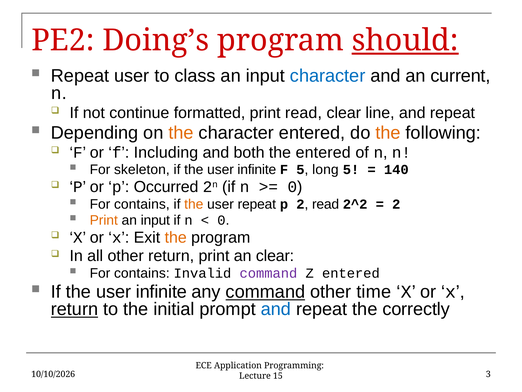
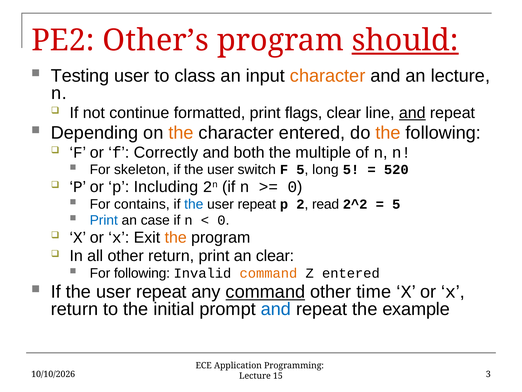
Doing’s: Doing’s -> Other’s
Repeat at (80, 76): Repeat -> Testing
character at (328, 76) colour: blue -> orange
an current: current -> lecture
print read: read -> flags
and at (412, 113) underline: none -> present
Including: Including -> Correctly
the entered: entered -> multiple
infinite at (257, 169): infinite -> switch
140: 140 -> 520
Occurred: Occurred -> Including
the at (194, 204) colour: orange -> blue
2 at (396, 204): 2 -> 5
Print at (104, 220) colour: orange -> blue
input at (155, 220): input -> case
contains at (142, 273): contains -> following
command at (268, 273) colour: purple -> orange
infinite at (161, 292): infinite -> repeat
return at (75, 309) underline: present -> none
correctly: correctly -> example
